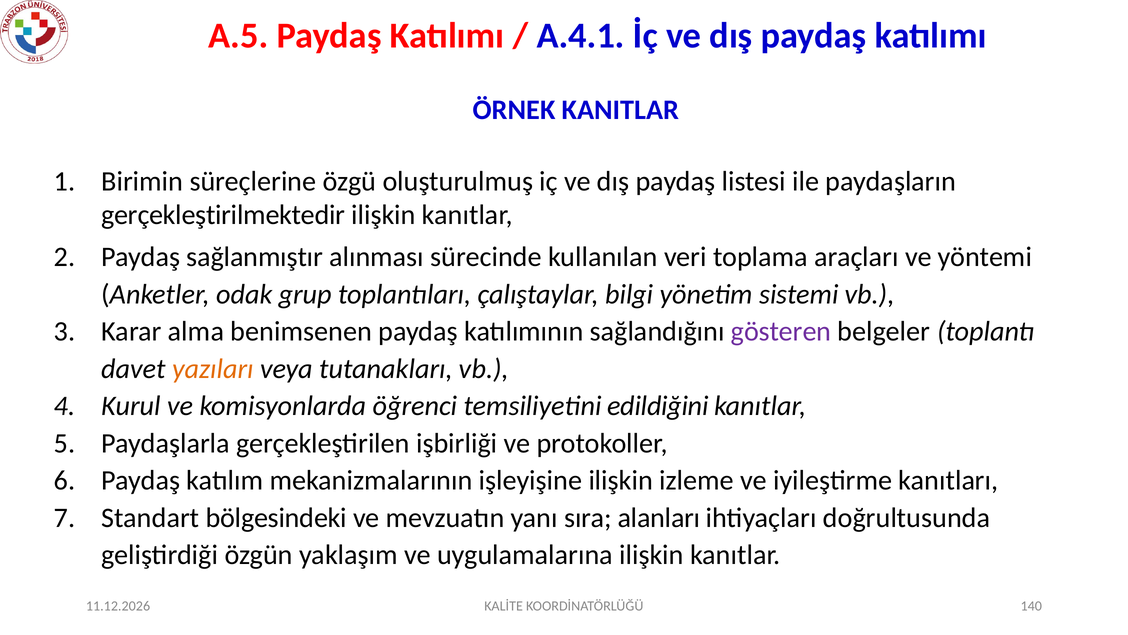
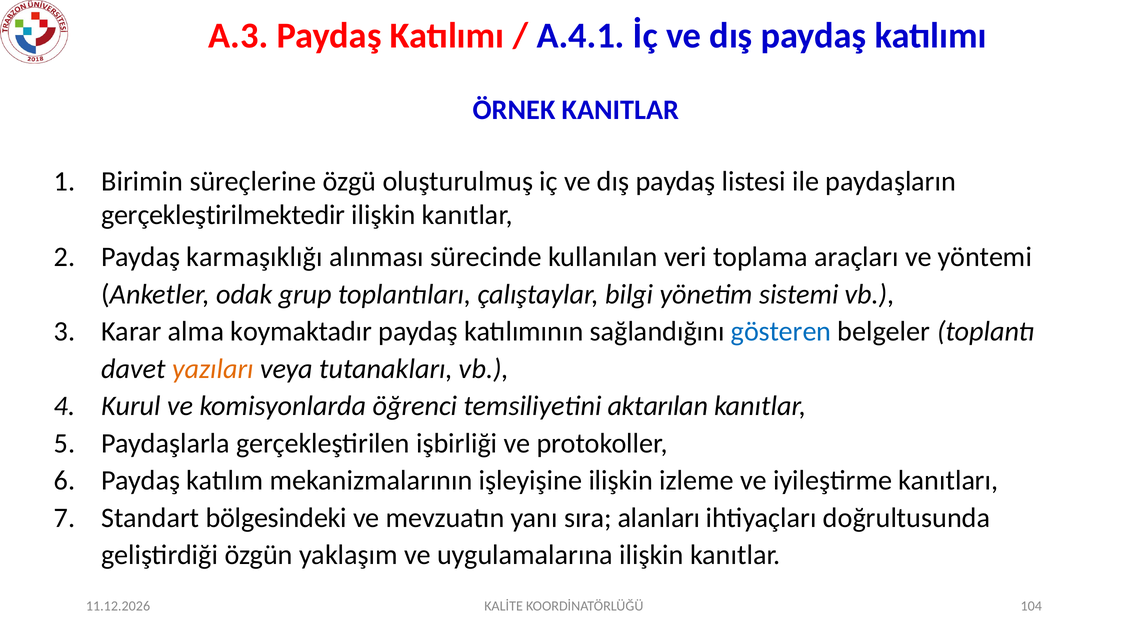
A.5: A.5 -> A.3
sağlanmıştır: sağlanmıştır -> karmaşıklığı
benimsenen: benimsenen -> koymaktadır
gösteren colour: purple -> blue
edildiğini: edildiğini -> aktarılan
140: 140 -> 104
